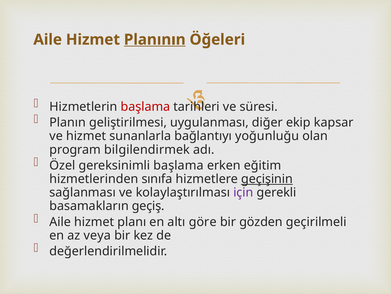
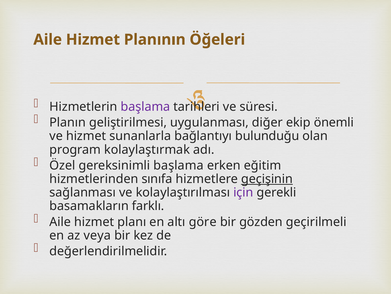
Planının underline: present -> none
başlama at (145, 106) colour: red -> purple
kapsar: kapsar -> önemli
yoğunluğu: yoğunluğu -> bulunduğu
bilgilendirmek: bilgilendirmek -> kolaylaştırmak
geçiş: geçiş -> farklı
